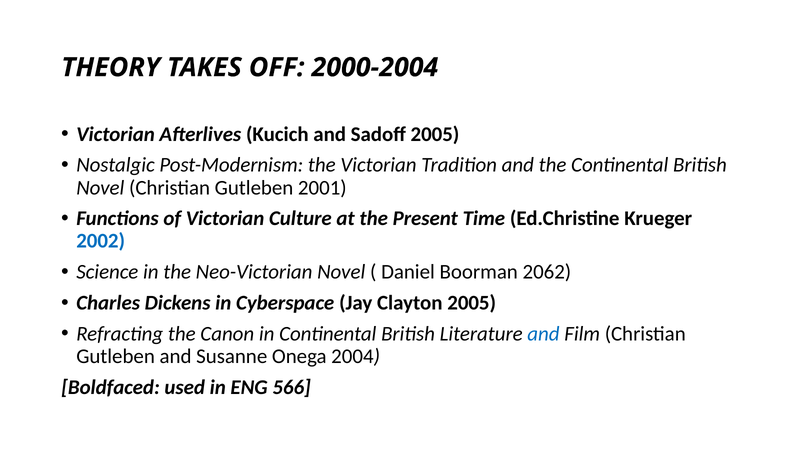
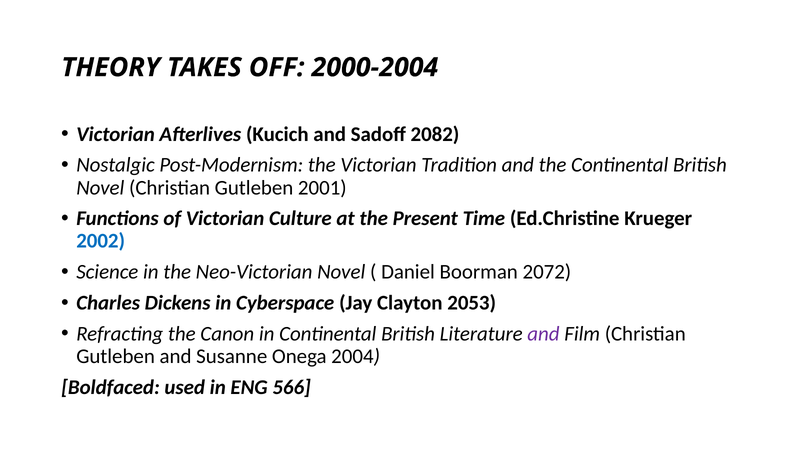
Sadoff 2005: 2005 -> 2082
2062: 2062 -> 2072
Clayton 2005: 2005 -> 2053
and at (543, 334) colour: blue -> purple
